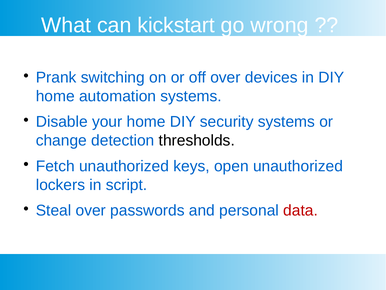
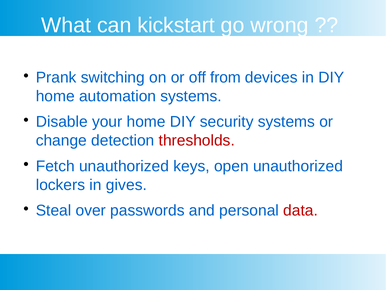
off over: over -> from
thresholds colour: black -> red
script: script -> gives
